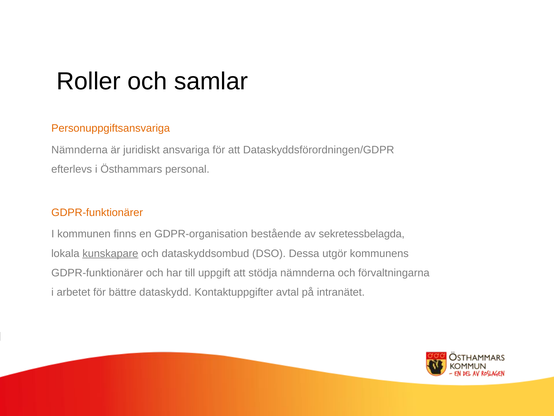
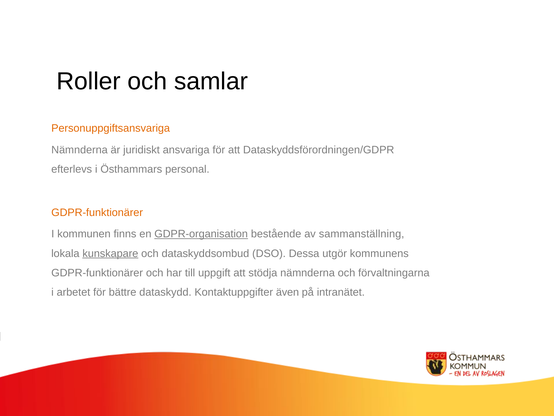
GDPR-organisation underline: none -> present
sekretessbelagda: sekretessbelagda -> sammanställning
avtal: avtal -> även
